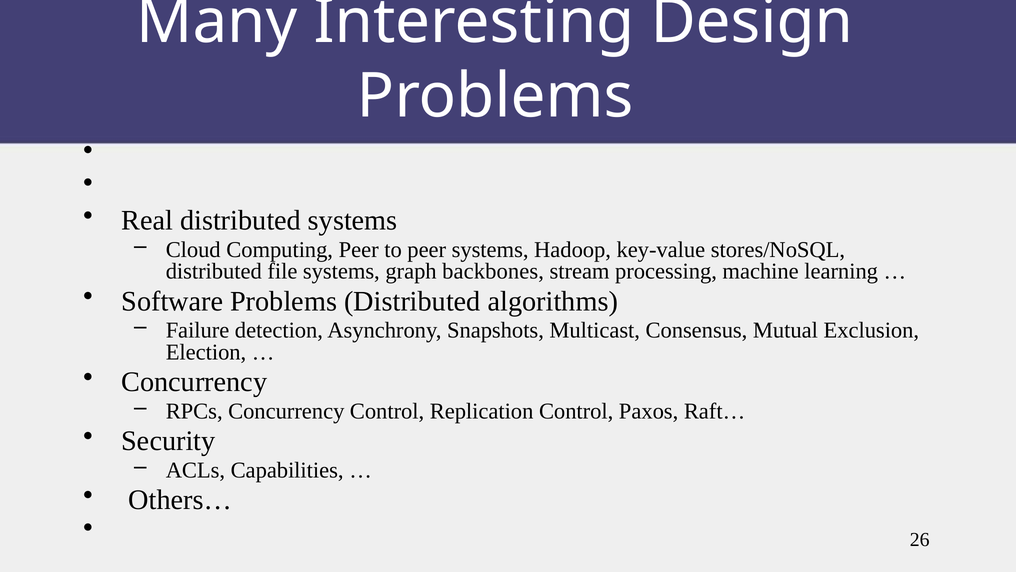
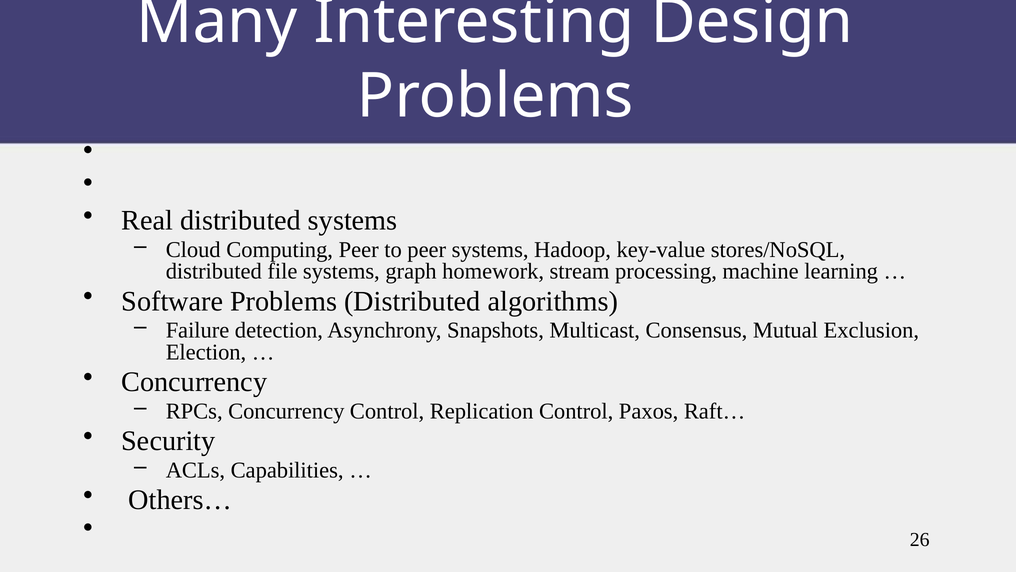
backbones: backbones -> homework
